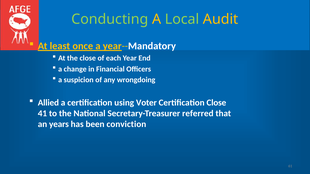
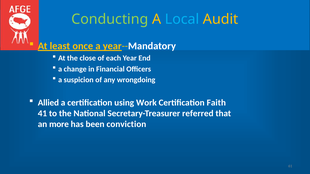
Local colour: light green -> light blue
Voter: Voter -> Work
Certification Close: Close -> Faith
years: years -> more
